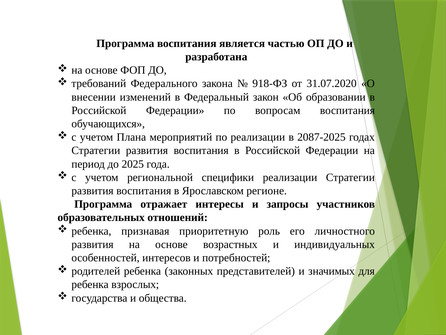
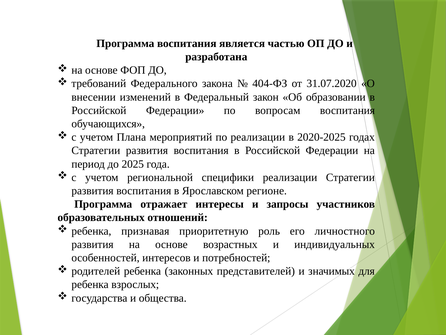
918-ФЗ: 918-ФЗ -> 404-ФЗ
2087-2025: 2087-2025 -> 2020-2025
